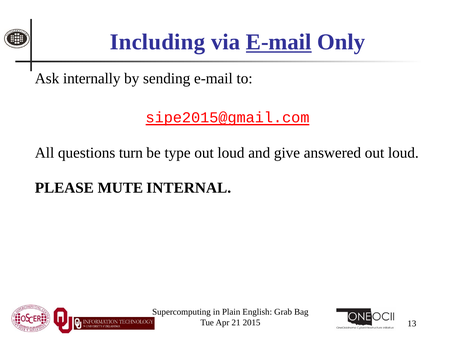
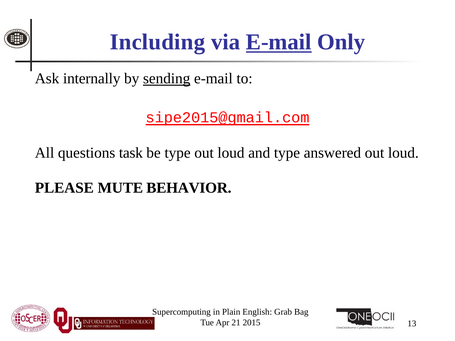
sending underline: none -> present
turn: turn -> task
and give: give -> type
INTERNAL: INTERNAL -> BEHAVIOR
